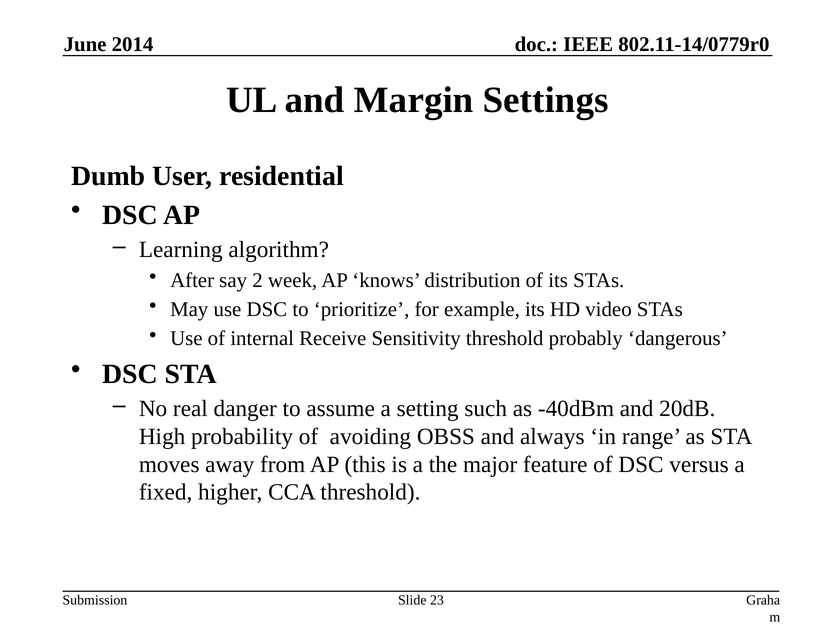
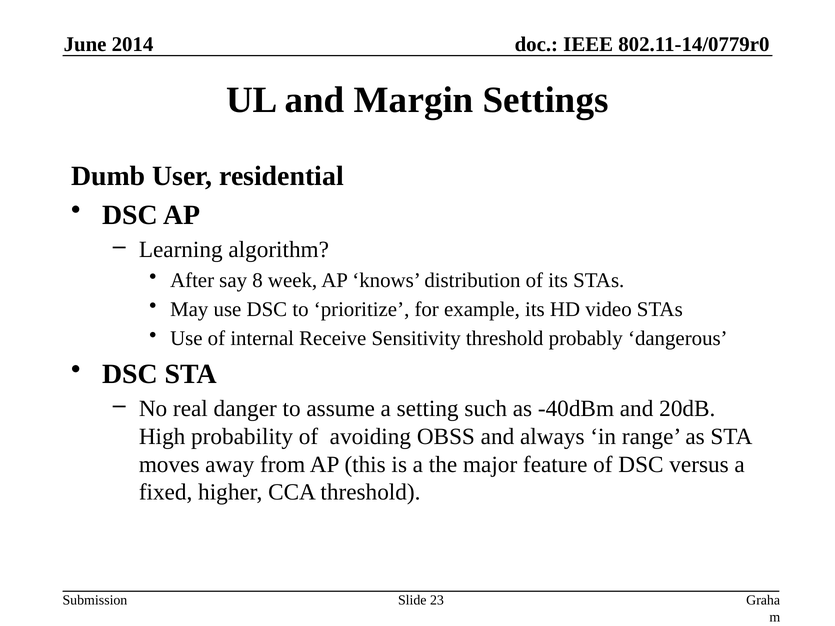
2: 2 -> 8
